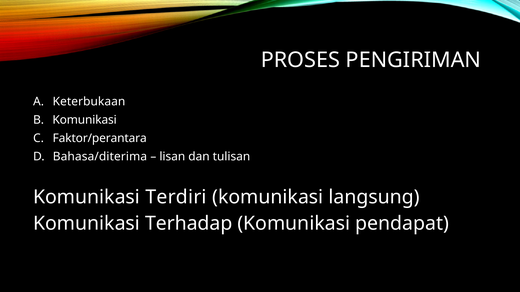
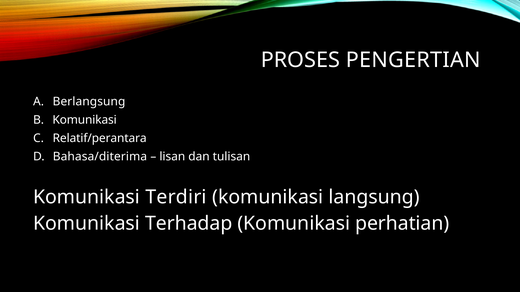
PENGIRIMAN: PENGIRIMAN -> PENGERTIAN
Keterbukaan: Keterbukaan -> Berlangsung
Faktor/perantara: Faktor/perantara -> Relatif/perantara
pendapat: pendapat -> perhatian
